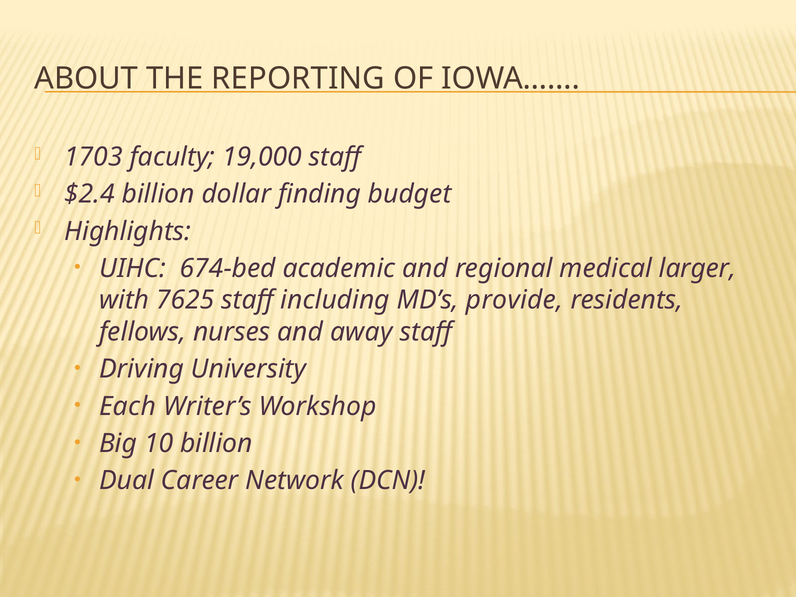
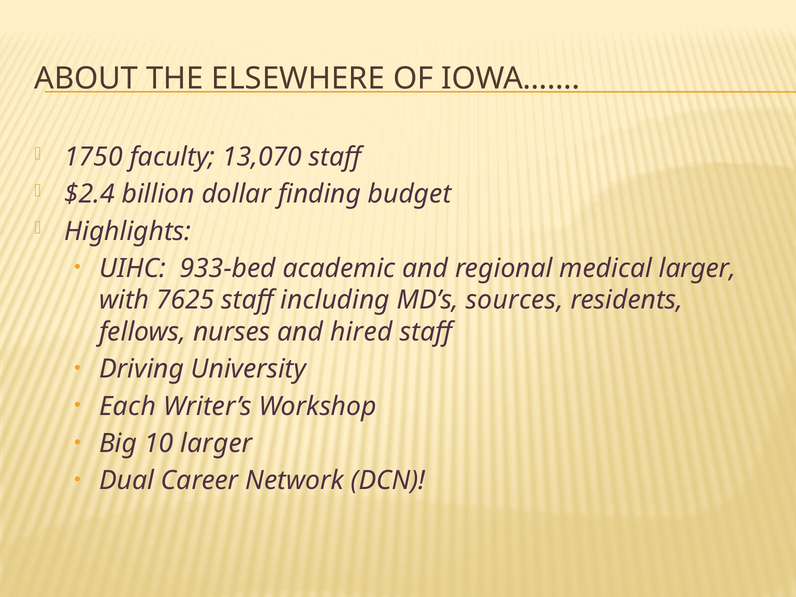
REPORTING: REPORTING -> ELSEWHERE
1703: 1703 -> 1750
19,000: 19,000 -> 13,070
674-bed: 674-bed -> 933-bed
provide: provide -> sources
away: away -> hired
10 billion: billion -> larger
